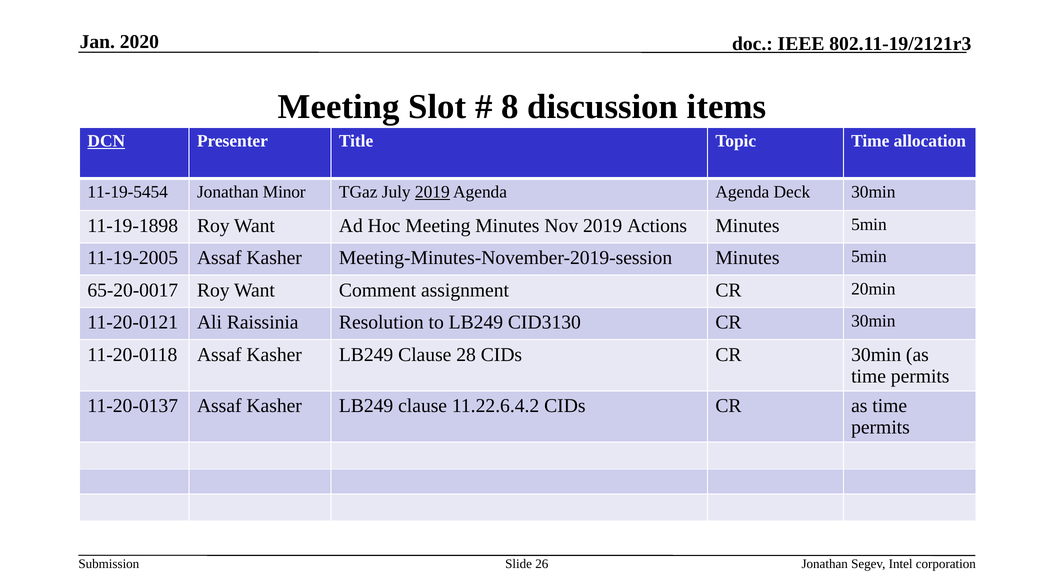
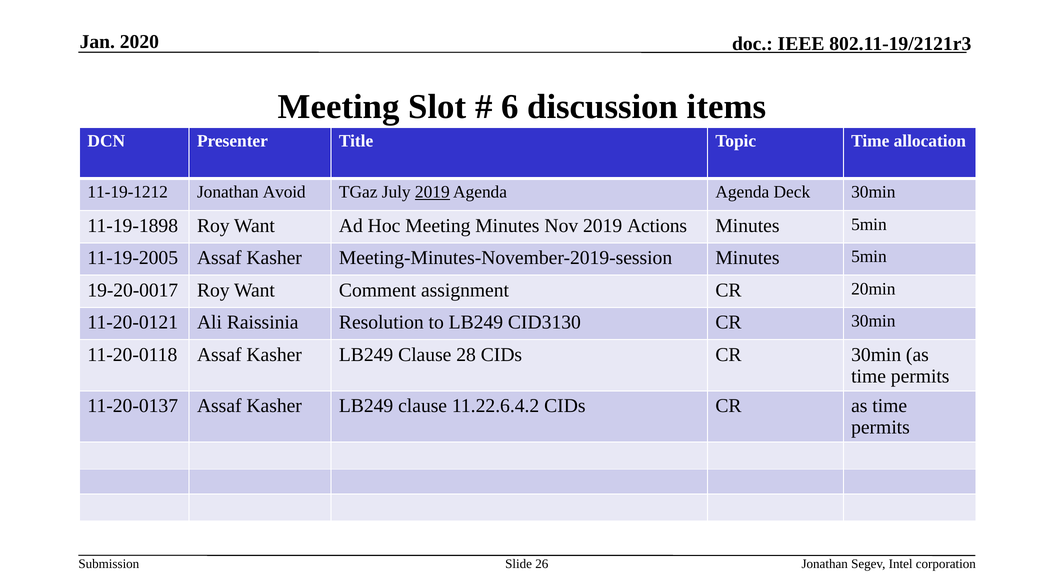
8: 8 -> 6
DCN underline: present -> none
11-19-5454: 11-19-5454 -> 11-19-1212
Minor: Minor -> Avoid
65-20-0017: 65-20-0017 -> 19-20-0017
